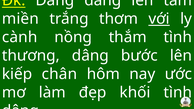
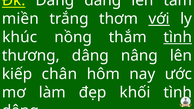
cành: cành -> khúc
tình at (178, 37) underline: none -> present
bước: bước -> nâng
